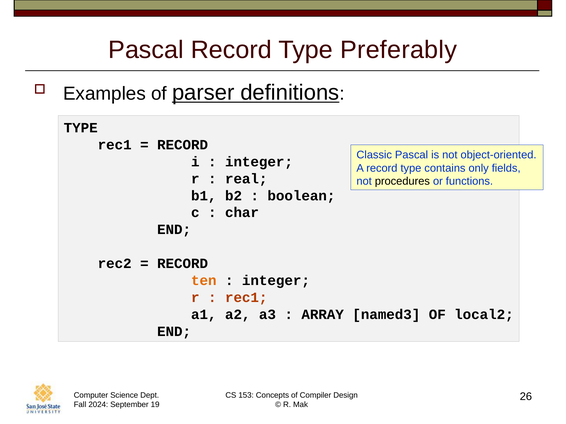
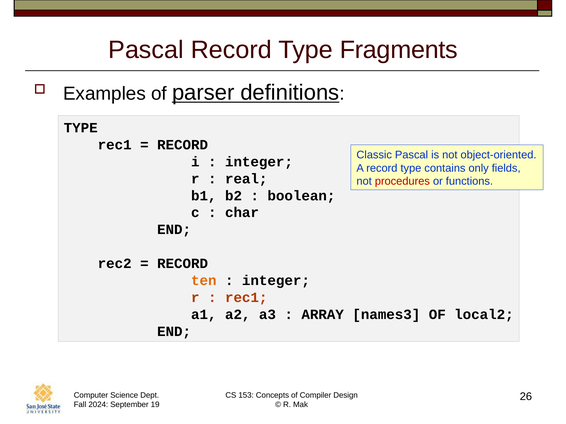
Preferably: Preferably -> Fragments
procedures colour: black -> red
named3: named3 -> names3
